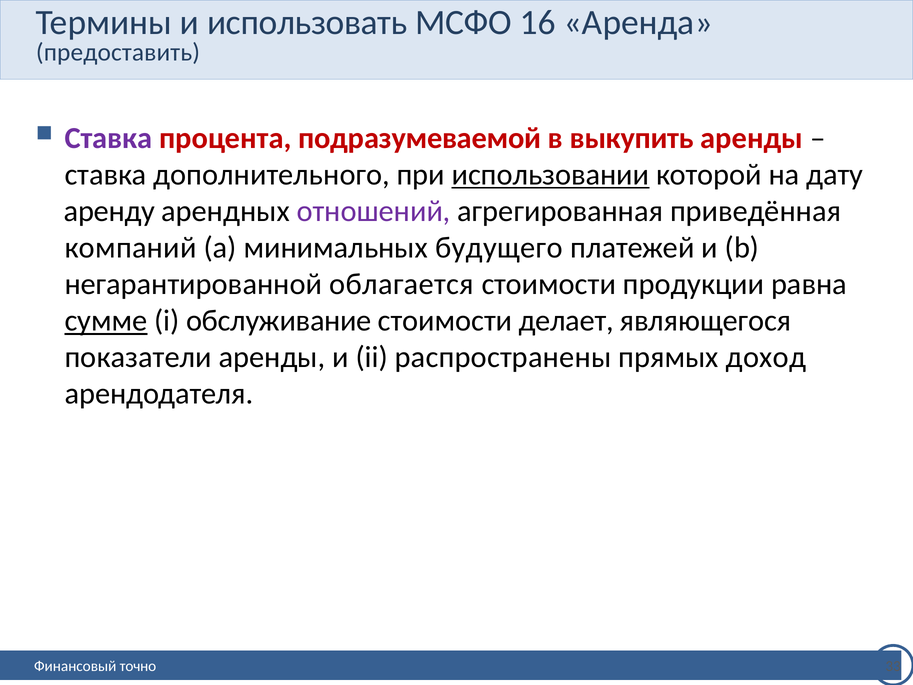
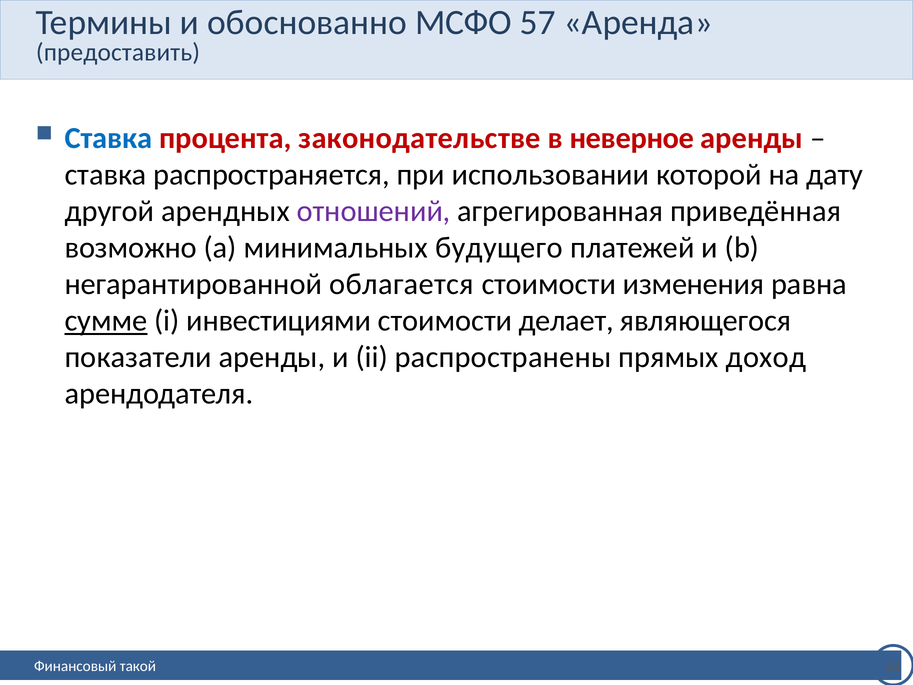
использовать: использовать -> обоснованно
16: 16 -> 57
Ставка at (108, 138) colour: purple -> blue
подразумеваемой: подразумеваемой -> законодательстве
выкупить: выкупить -> неверное
дополнительного: дополнительного -> распространяется
использовании underline: present -> none
аренду: аренду -> другой
компаний: компаний -> возможно
продукции: продукции -> изменения
обслуживание: обслуживание -> инвестициями
точно: точно -> такой
